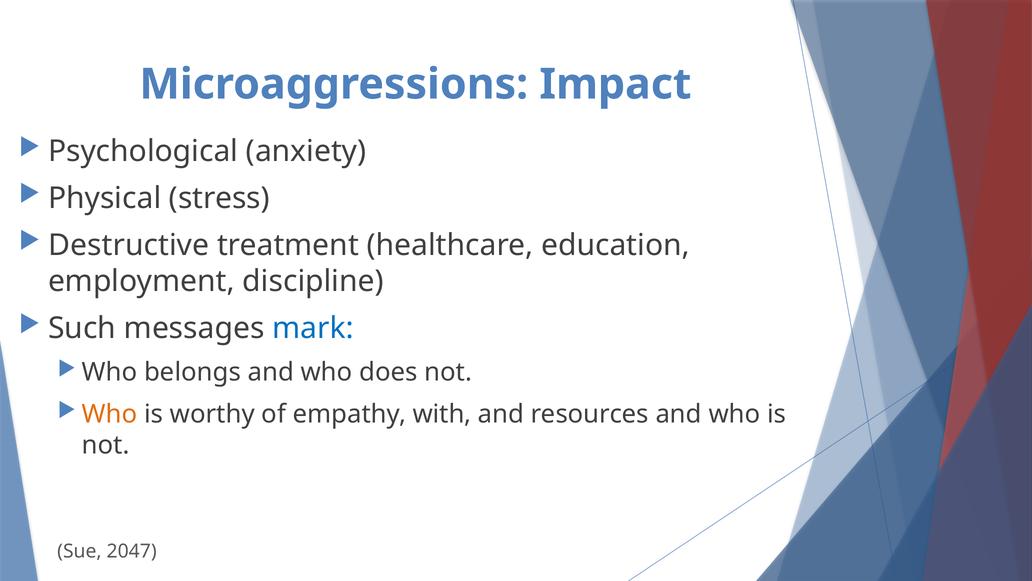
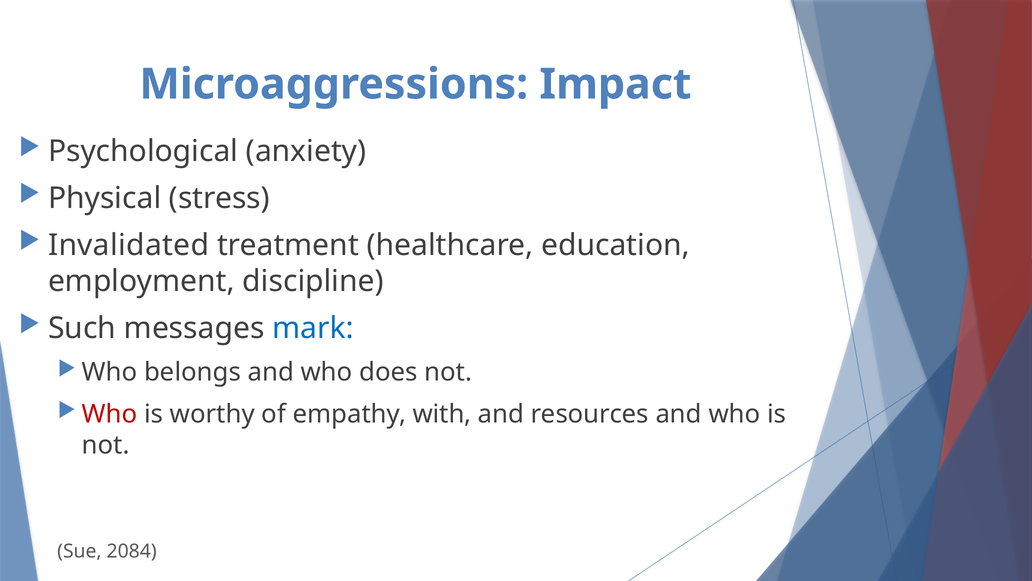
Destructive: Destructive -> Invalidated
Who at (110, 414) colour: orange -> red
2047: 2047 -> 2084
